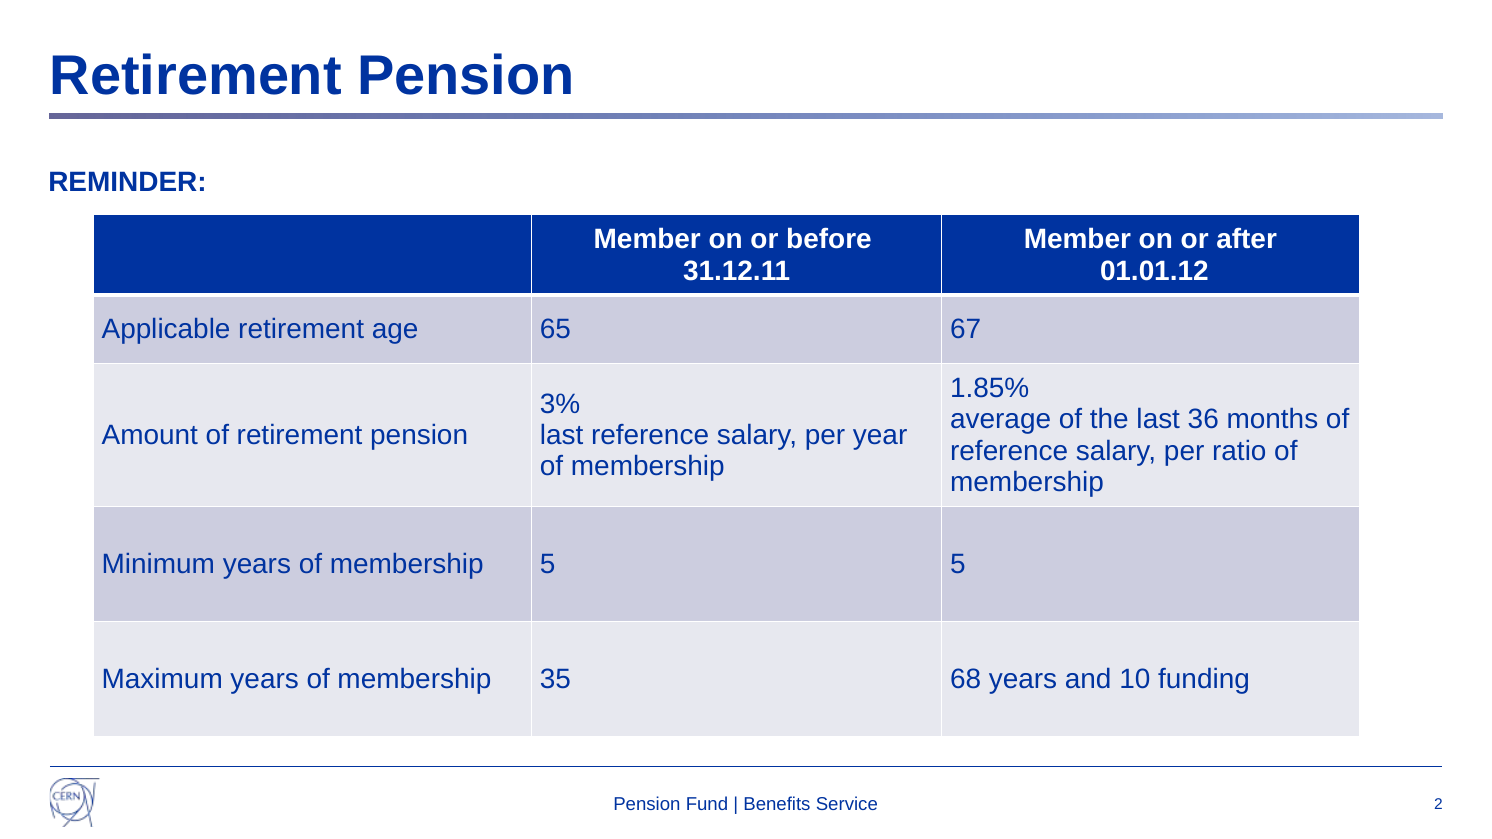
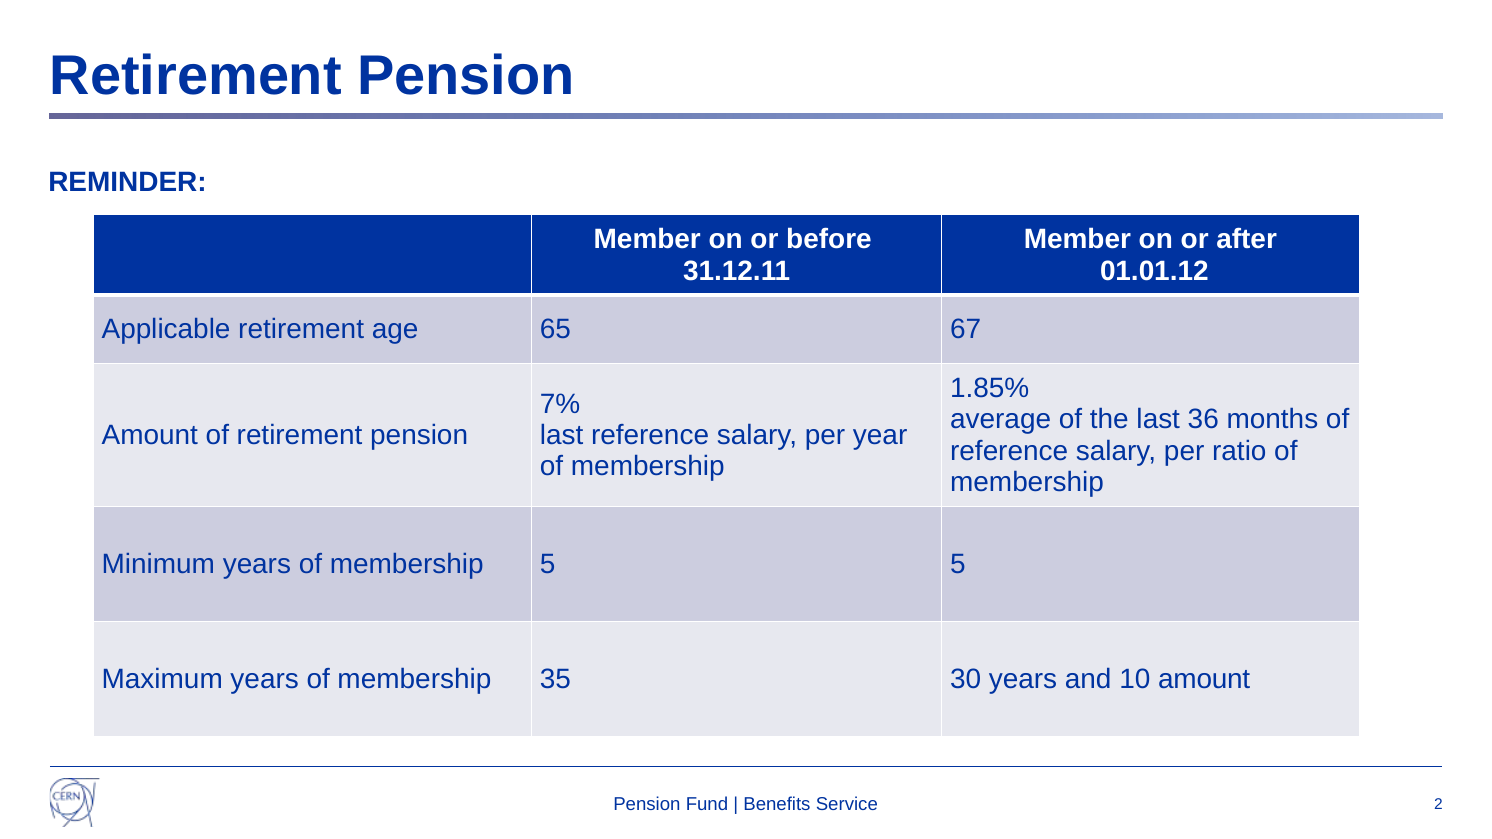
3%: 3% -> 7%
68: 68 -> 30
10 funding: funding -> amount
